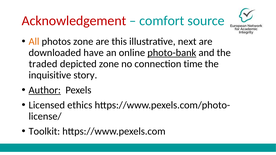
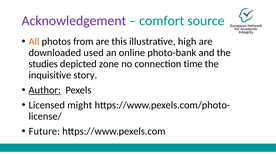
Acknowledgement colour: red -> purple
photos zone: zone -> from
next: next -> high
have: have -> used
photo-bank underline: present -> none
traded: traded -> studies
ethics: ethics -> might
Toolkit: Toolkit -> Future
